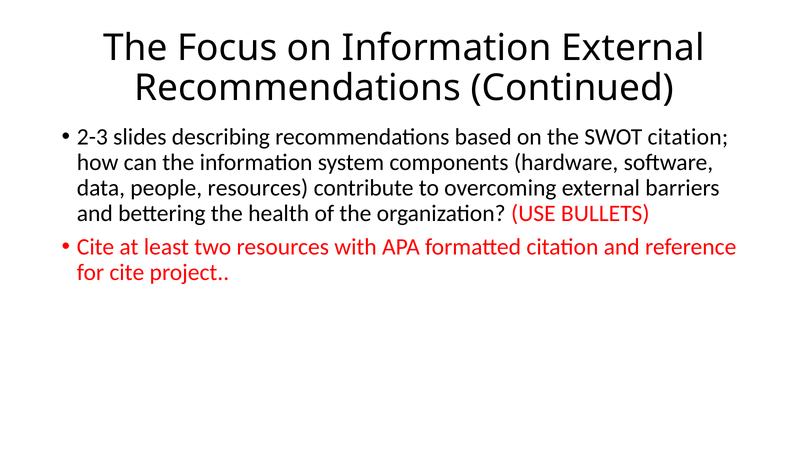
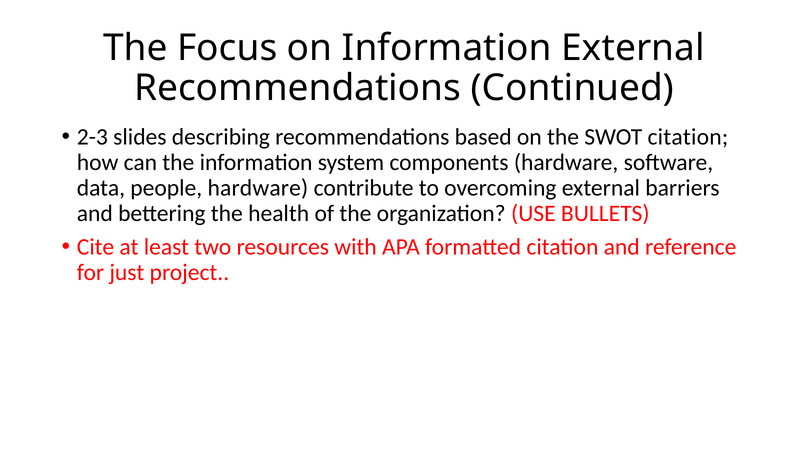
people resources: resources -> hardware
for cite: cite -> just
